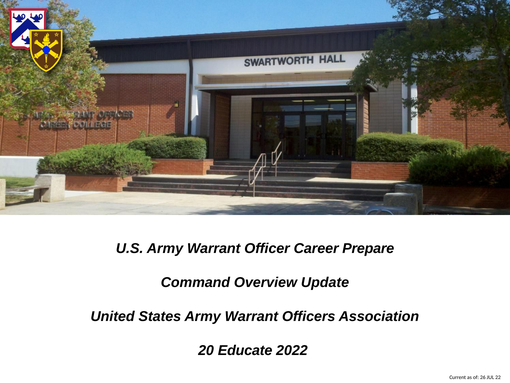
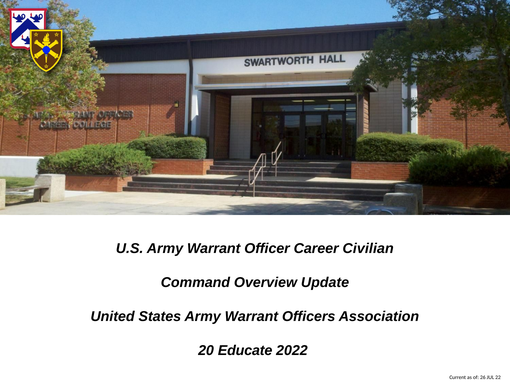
Prepare: Prepare -> Civilian
